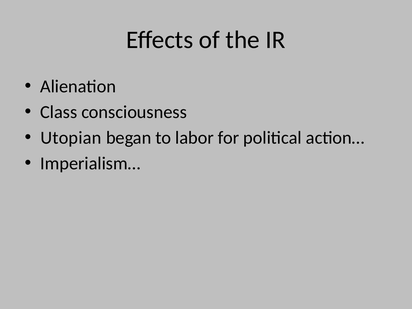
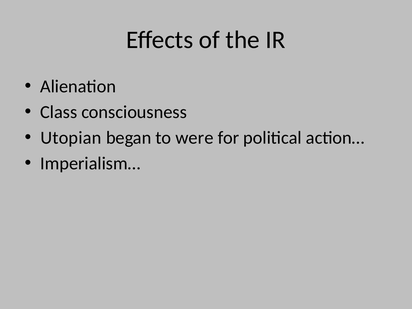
labor: labor -> were
